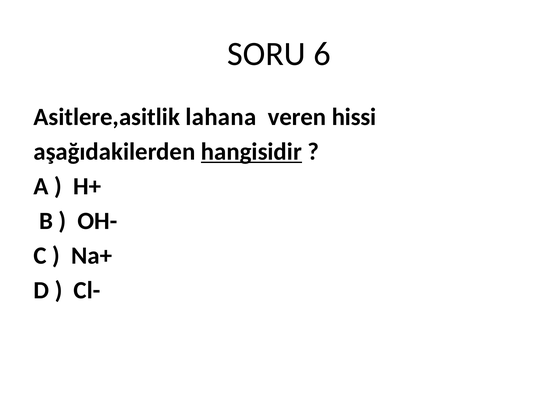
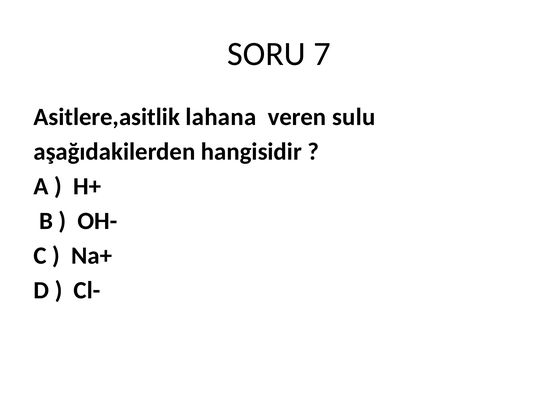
6: 6 -> 7
hissi: hissi -> sulu
hangisidir underline: present -> none
